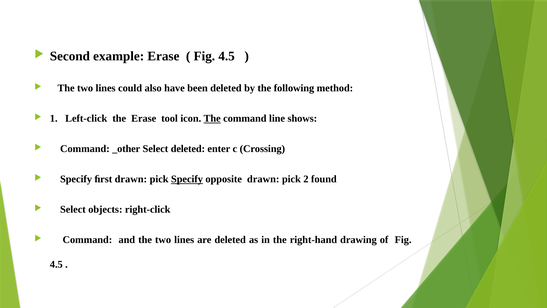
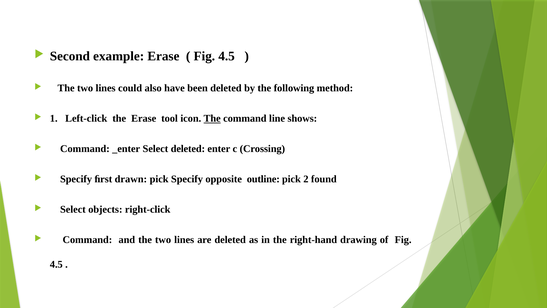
_other: _other -> _enter
Specify at (187, 179) underline: present -> none
opposite drawn: drawn -> outline
